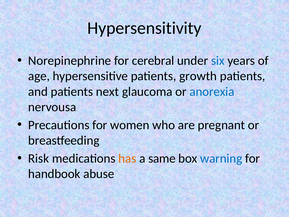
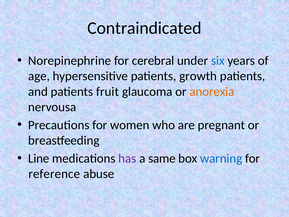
Hypersensitivity: Hypersensitivity -> Contraindicated
next: next -> fruit
anorexia colour: blue -> orange
Risk: Risk -> Line
has colour: orange -> purple
handbook: handbook -> reference
